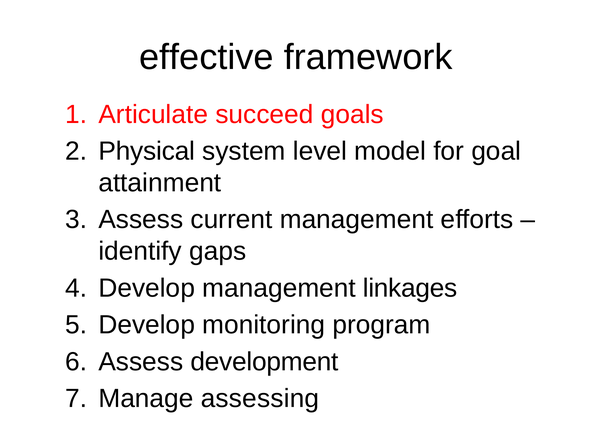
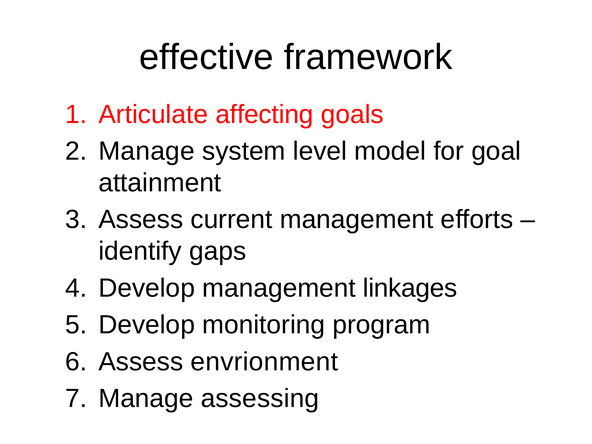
succeed: succeed -> affecting
Physical at (147, 151): Physical -> Manage
development: development -> envrionment
